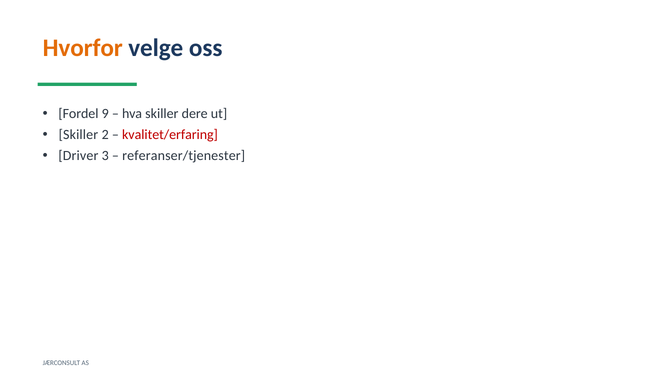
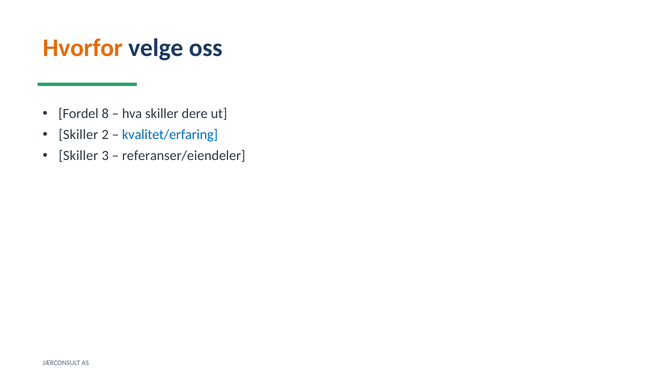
9: 9 -> 8
kvalitet/erfaring colour: red -> blue
Driver at (78, 156): Driver -> Skiller
referanser/tjenester: referanser/tjenester -> referanser/eiendeler
